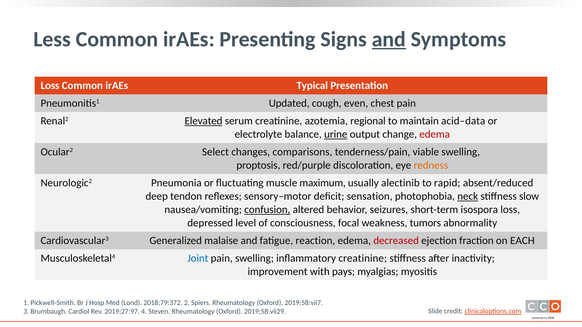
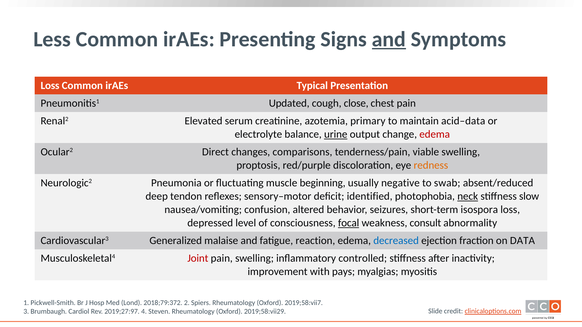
even: even -> close
Elevated underline: present -> none
regional: regional -> primary
Select: Select -> Direct
maximum: maximum -> beginning
alectinib: alectinib -> negative
rapid: rapid -> swab
sensation: sensation -> identified
confusion underline: present -> none
focal underline: none -> present
tumors: tumors -> consult
decreased colour: red -> blue
EACH: EACH -> DATA
Joint colour: blue -> red
inflammatory creatinine: creatinine -> controlled
